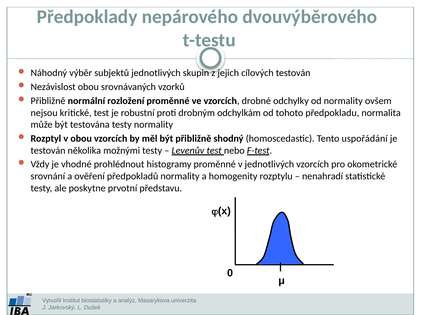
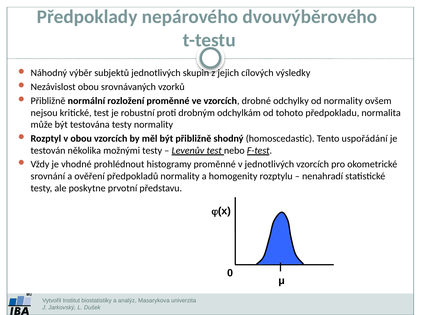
cílových testován: testován -> výsledky
